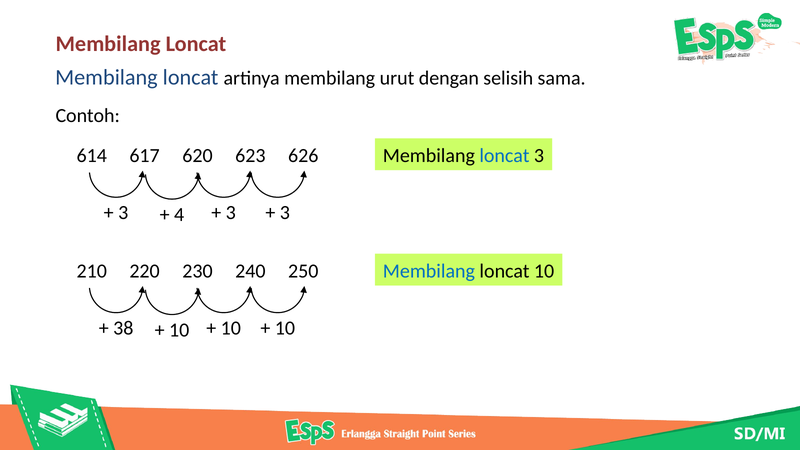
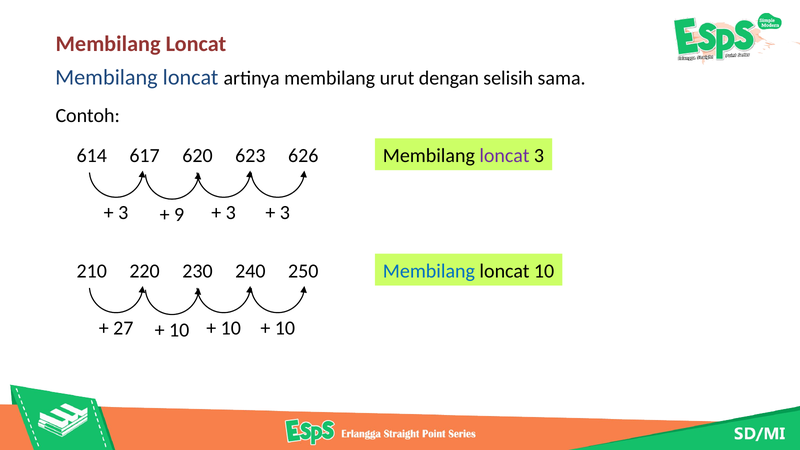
loncat at (504, 156) colour: blue -> purple
4: 4 -> 9
38: 38 -> 27
